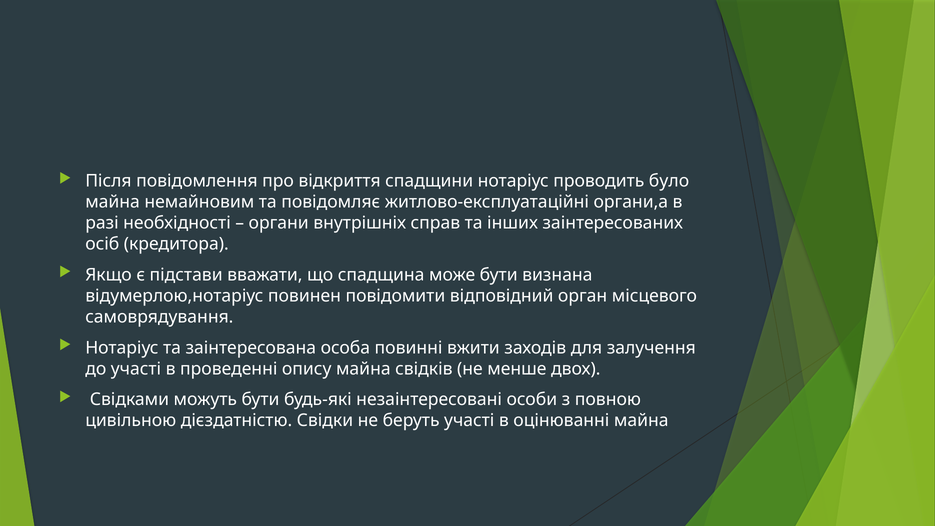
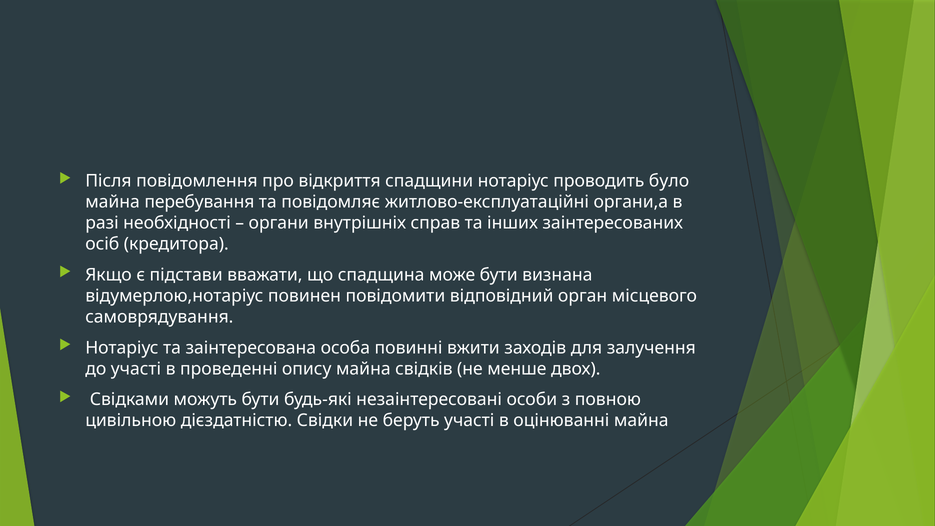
немайновим: немайновим -> перебування
